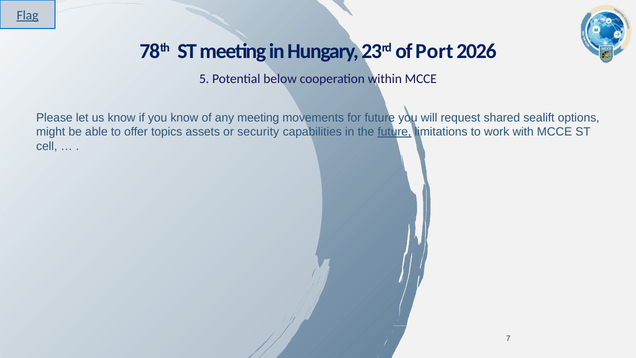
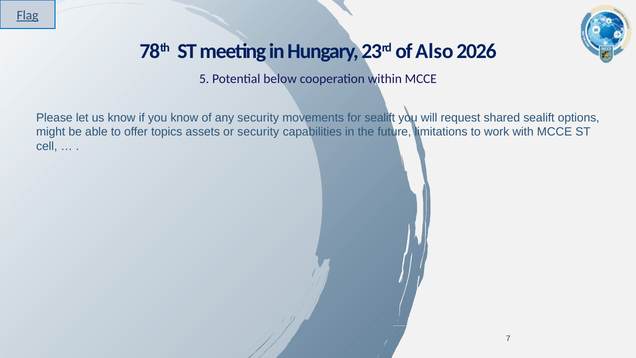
Port: Port -> Also
any meeting: meeting -> security
for future: future -> sealift
future at (394, 132) underline: present -> none
